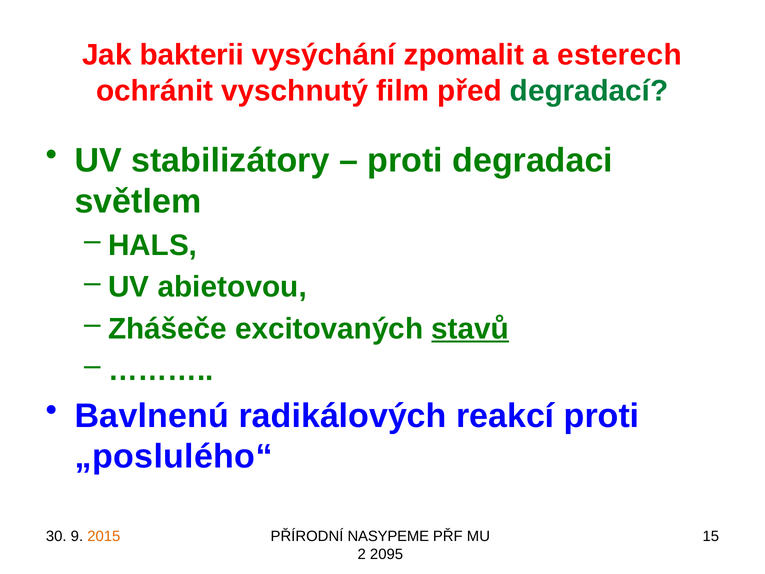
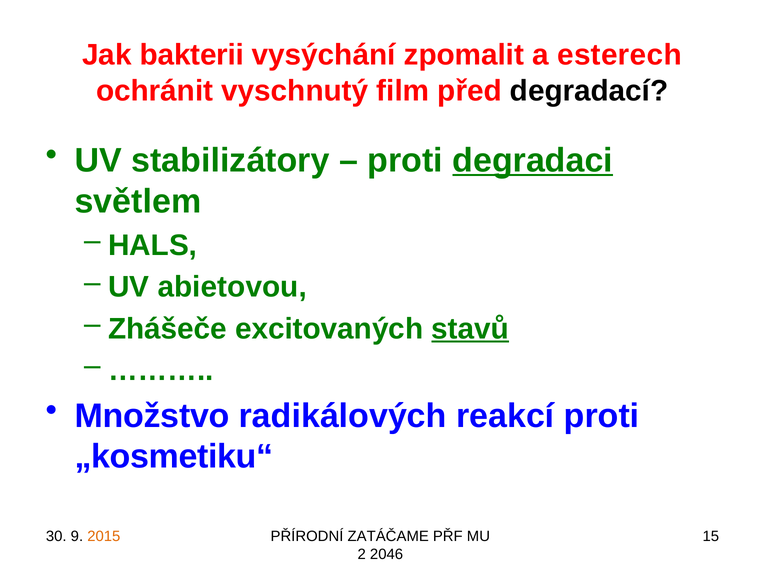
degradací colour: green -> black
degradaci underline: none -> present
Bavlnenú: Bavlnenú -> Množstvo
„poslulého“: „poslulého“ -> „kosmetiku“
NASYPEME: NASYPEME -> ZATÁČAME
2095: 2095 -> 2046
